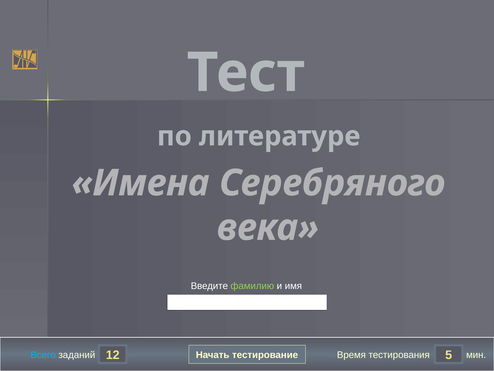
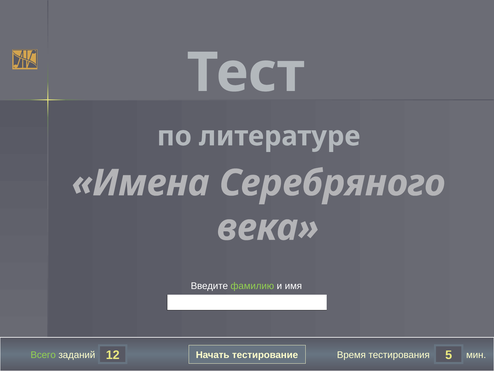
Всего colour: light blue -> light green
